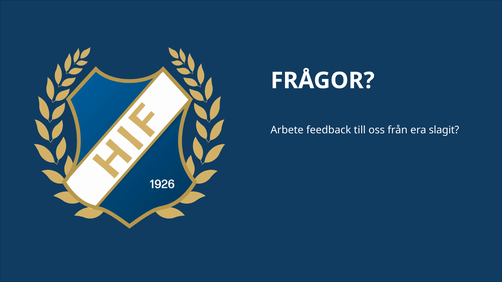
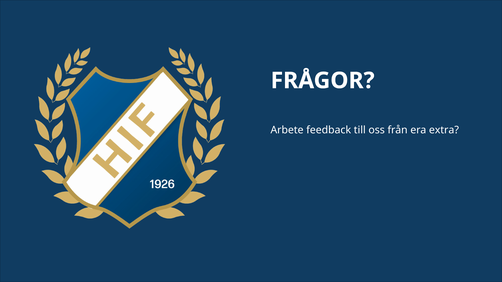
slagit: slagit -> extra
